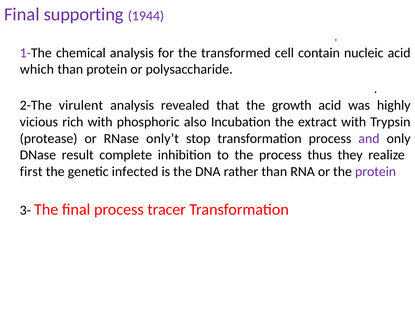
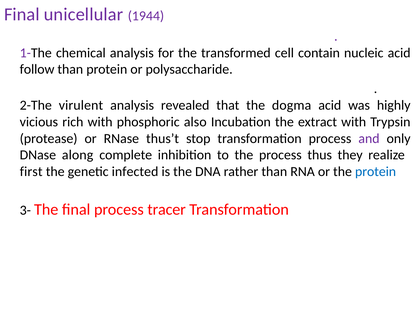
supporting: supporting -> unicellular
which: which -> follow
growth: growth -> dogma
only’t: only’t -> thus’t
result: result -> along
protein at (376, 172) colour: purple -> blue
